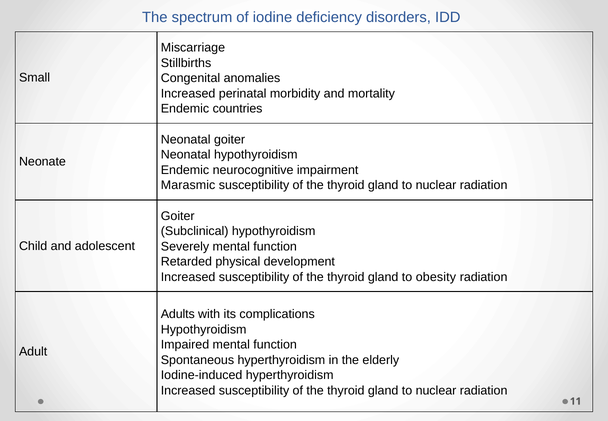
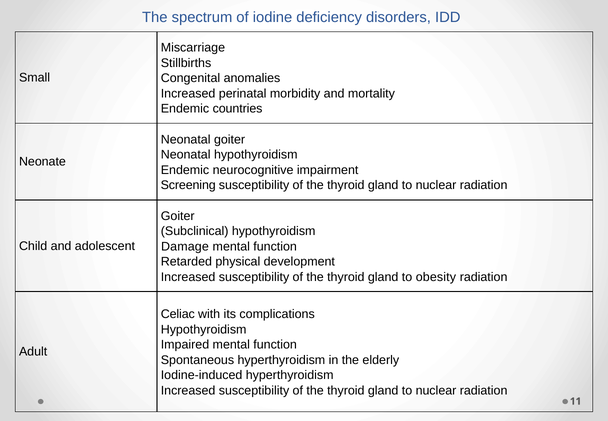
Marasmic: Marasmic -> Screening
Severely: Severely -> Damage
Adults: Adults -> Celiac
